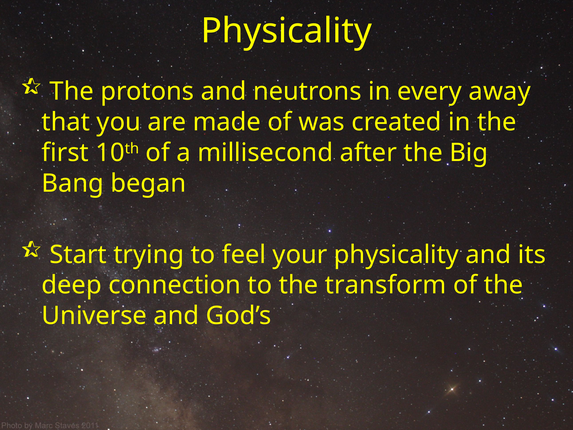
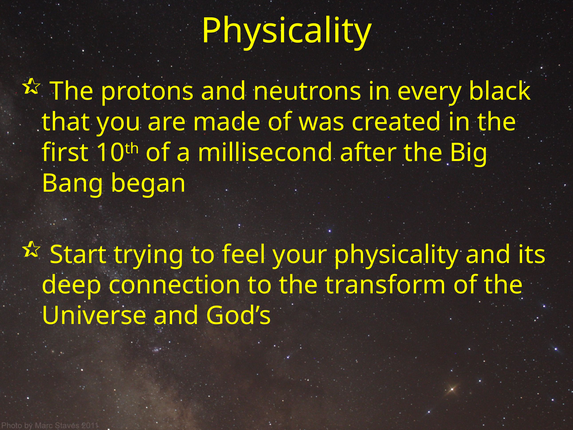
away: away -> black
